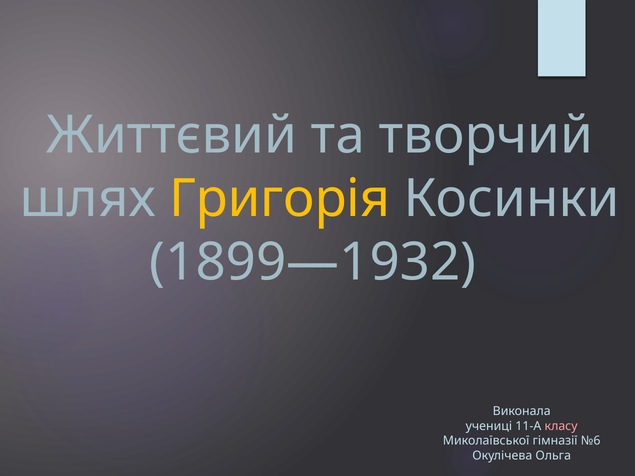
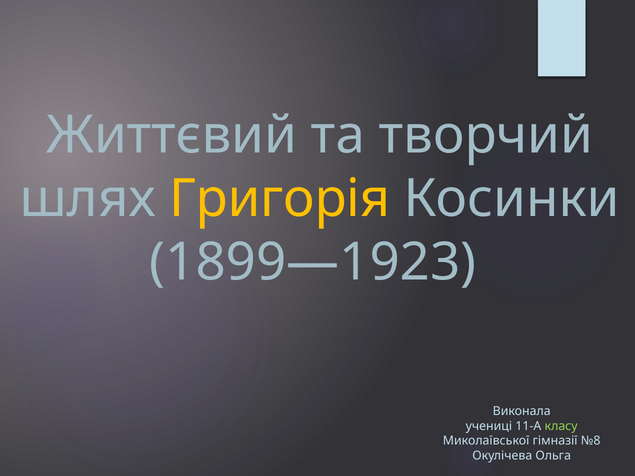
1899—1932: 1899—1932 -> 1899—1923
класу colour: pink -> light green
№6: №6 -> №8
